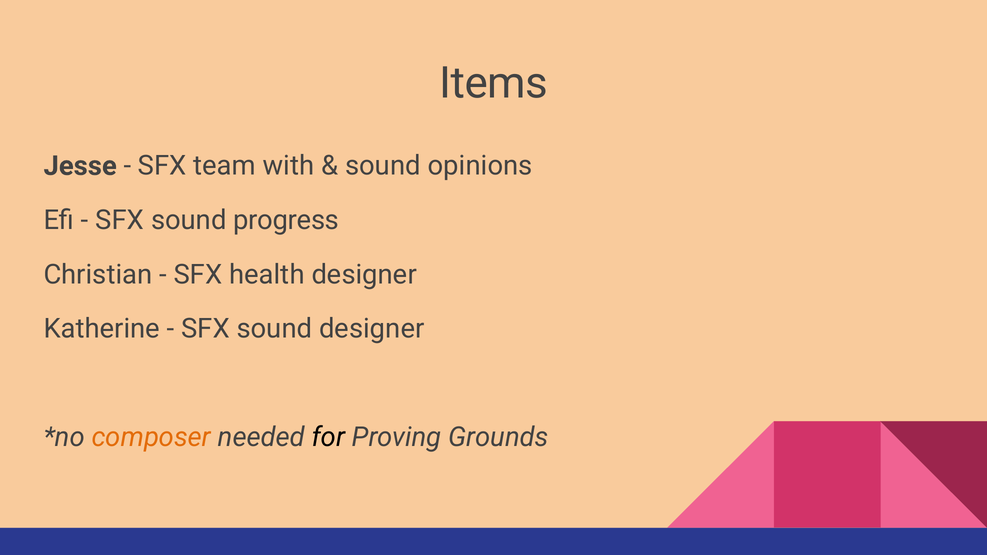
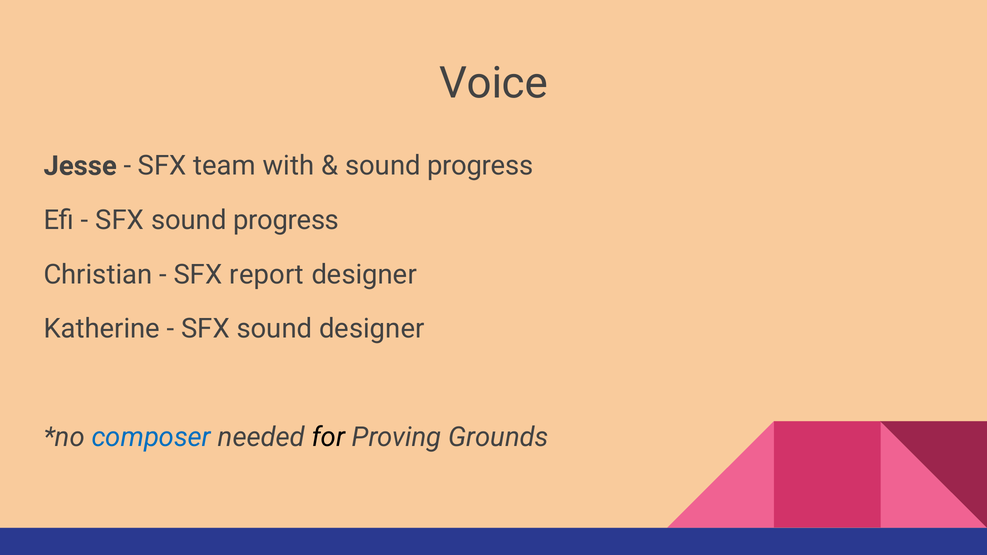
Items: Items -> Voice
opinions at (480, 166): opinions -> progress
health: health -> report
composer colour: orange -> blue
